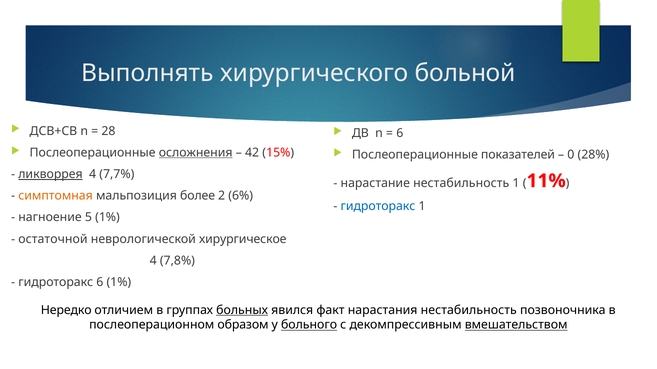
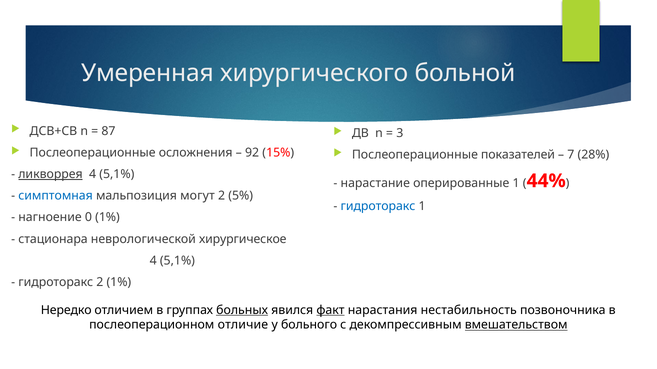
Выполнять: Выполнять -> Умеренная
28: 28 -> 87
6 at (400, 133): 6 -> 3
осложнения underline: present -> none
42: 42 -> 92
0: 0 -> 7
7,7% at (117, 174): 7,7% -> 5,1%
нарастание нестабильность: нестабильность -> оперированные
11%: 11% -> 44%
симптомная colour: orange -> blue
более: более -> могут
6%: 6% -> 5%
5: 5 -> 0
остаточной: остаточной -> стационара
7,8% at (177, 261): 7,8% -> 5,1%
гидроторакс 6: 6 -> 2
факт underline: none -> present
образом: образом -> отличие
больного underline: present -> none
